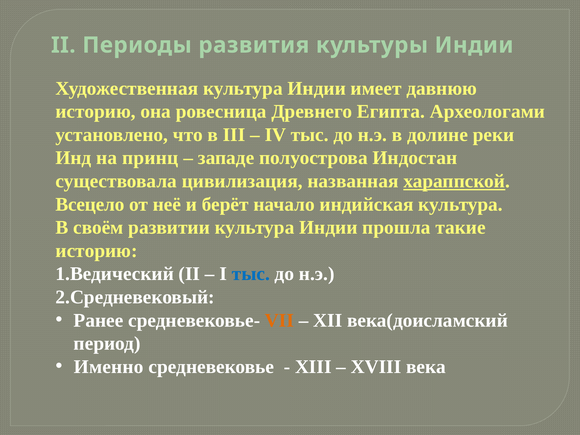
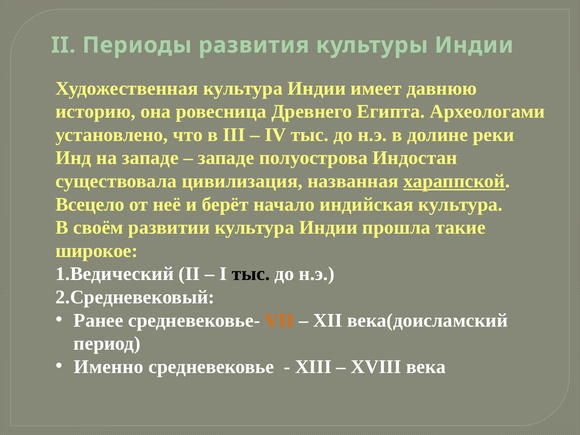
на принц: принц -> западе
историю at (97, 251): историю -> широкое
тыс at (251, 274) colour: blue -> black
